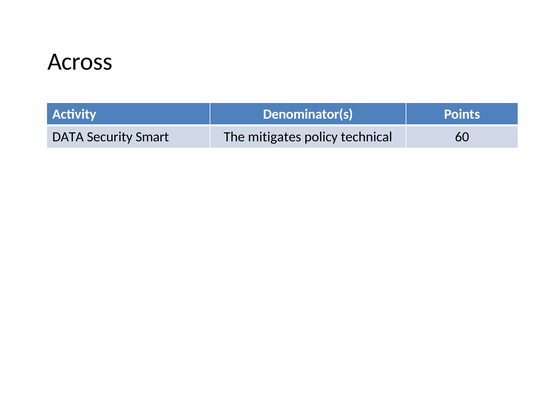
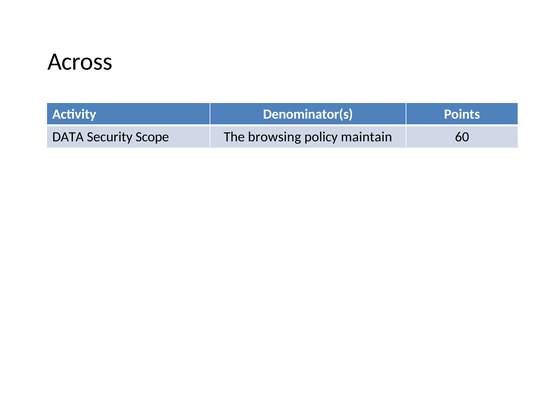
Smart: Smart -> Scope
mitigates: mitigates -> browsing
technical: technical -> maintain
